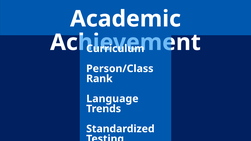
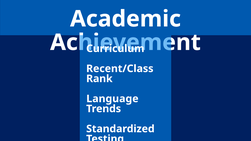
Person/Class: Person/Class -> Recent/Class
